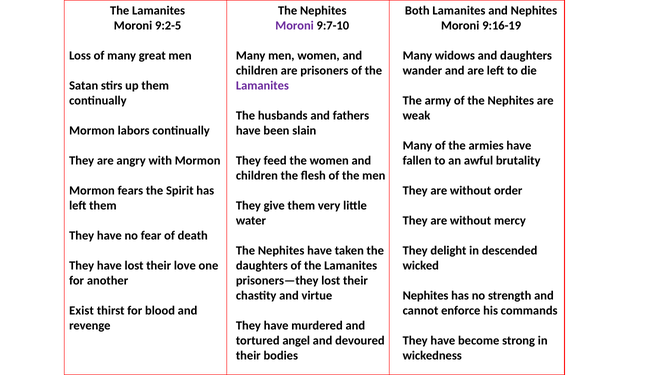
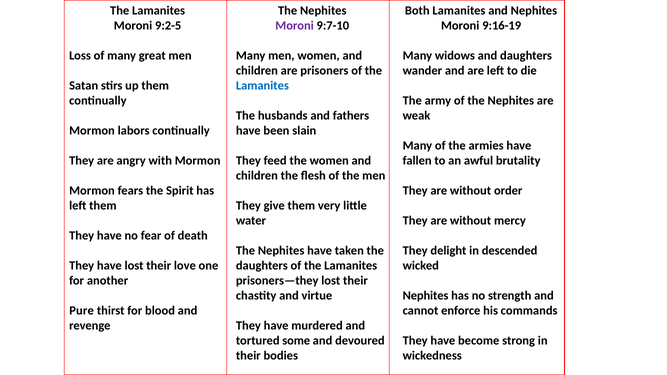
Lamanites at (262, 86) colour: purple -> blue
Exist: Exist -> Pure
angel: angel -> some
